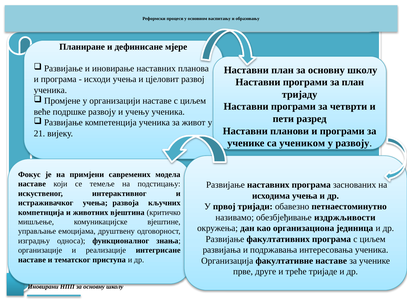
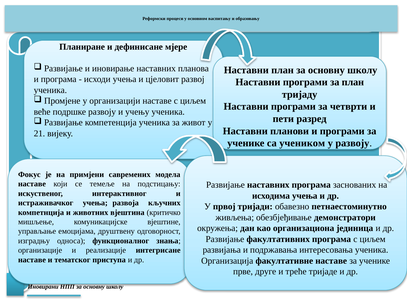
називамо: називамо -> живљења
издржљивости: издржљивости -> демонстратори
